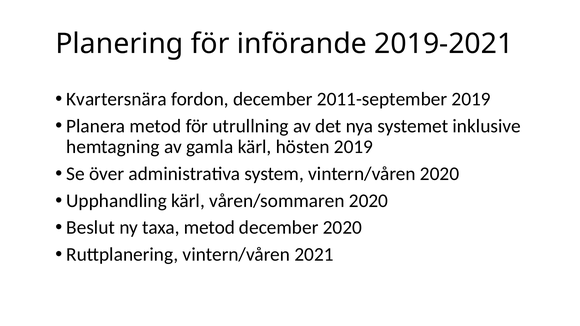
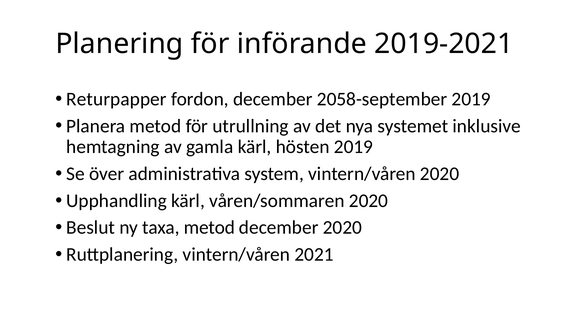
Kvartersnära: Kvartersnära -> Returpapper
2011-september: 2011-september -> 2058-september
